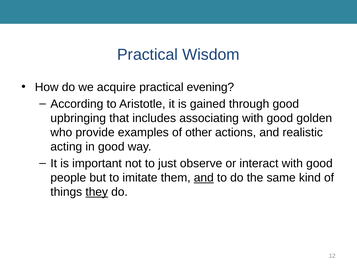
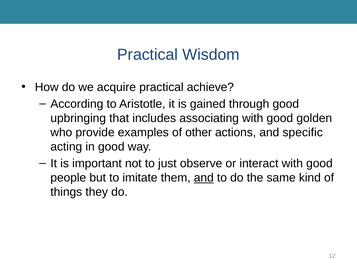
evening: evening -> achieve
realistic: realistic -> specific
they underline: present -> none
